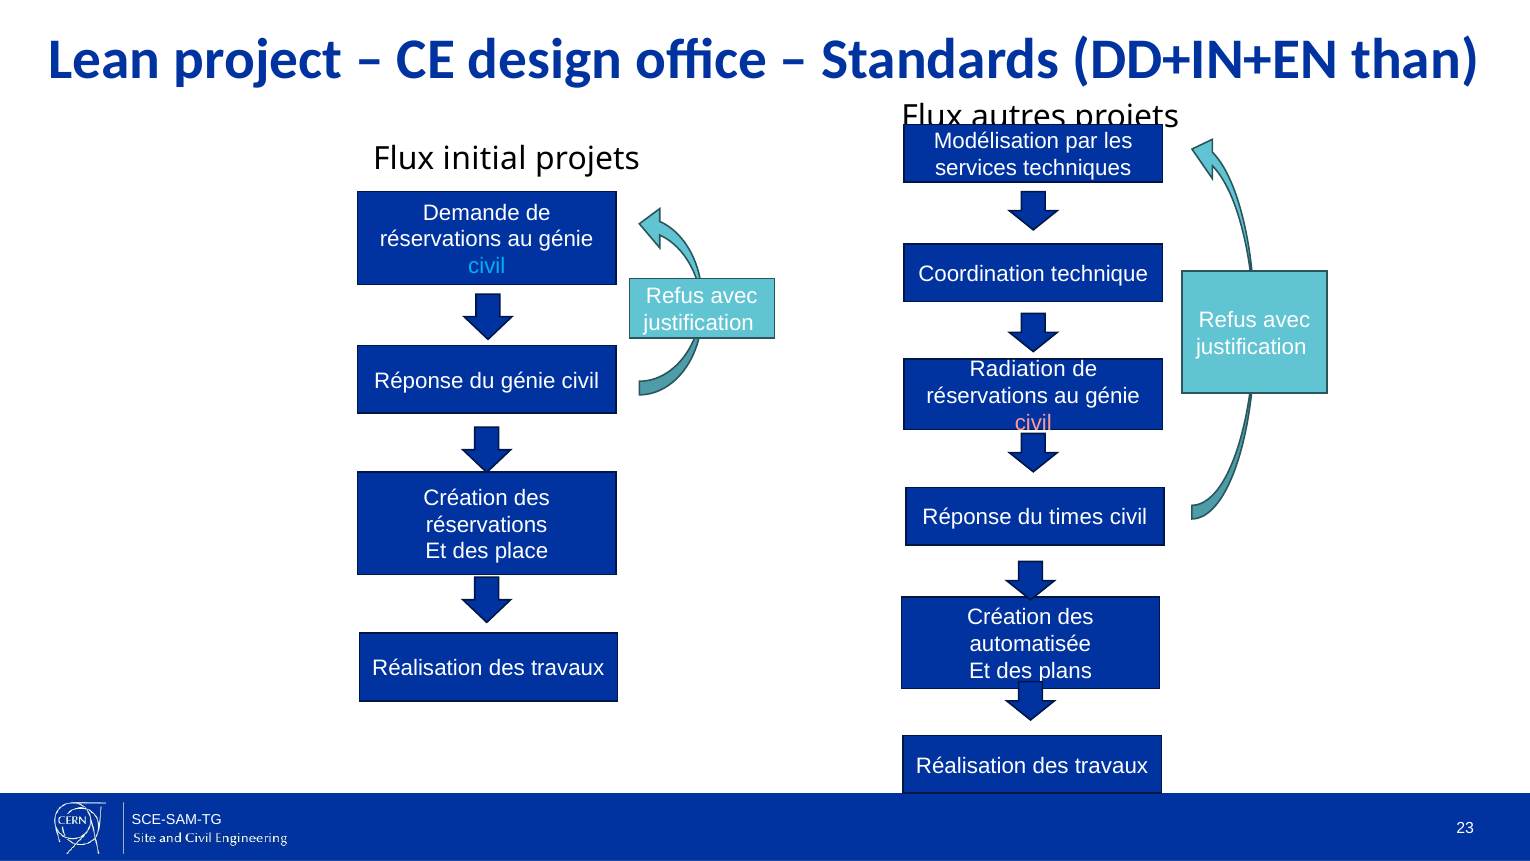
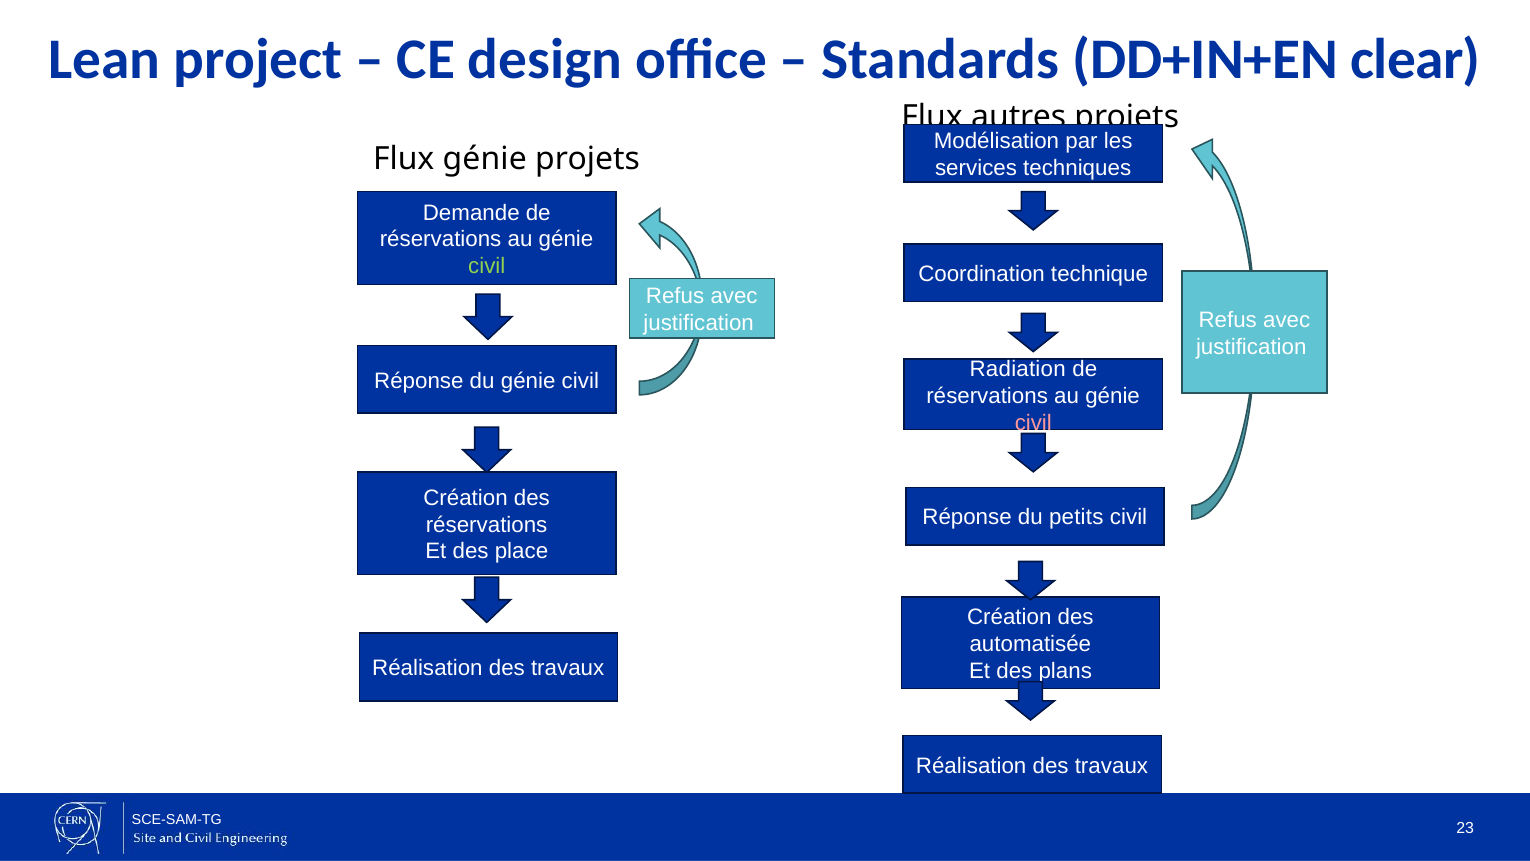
than: than -> clear
Flux initial: initial -> génie
civil at (487, 266) colour: light blue -> light green
times: times -> petits
